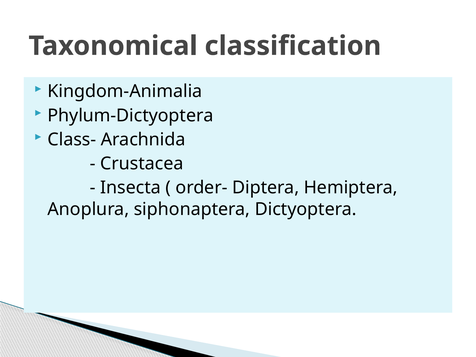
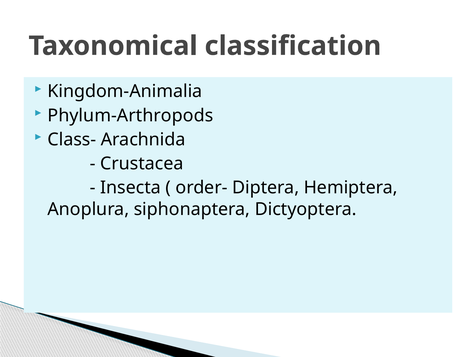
Phylum-Dictyoptera: Phylum-Dictyoptera -> Phylum-Arthropods
